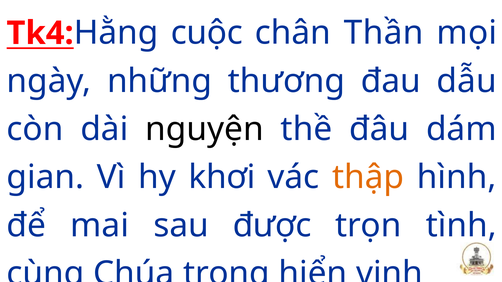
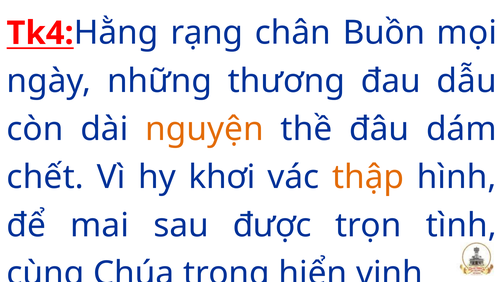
cuộc: cuộc -> rạng
Thần: Thần -> Buồn
nguyện colour: black -> orange
gian: gian -> chết
